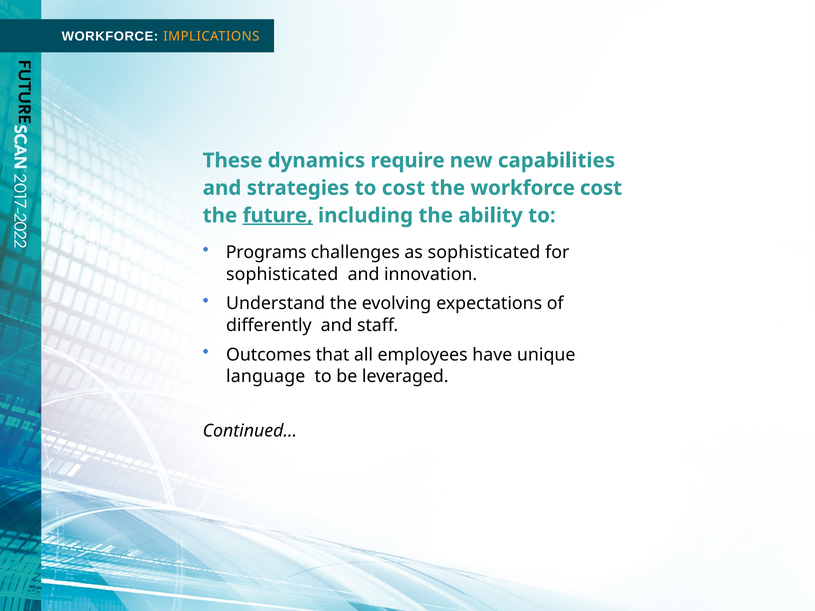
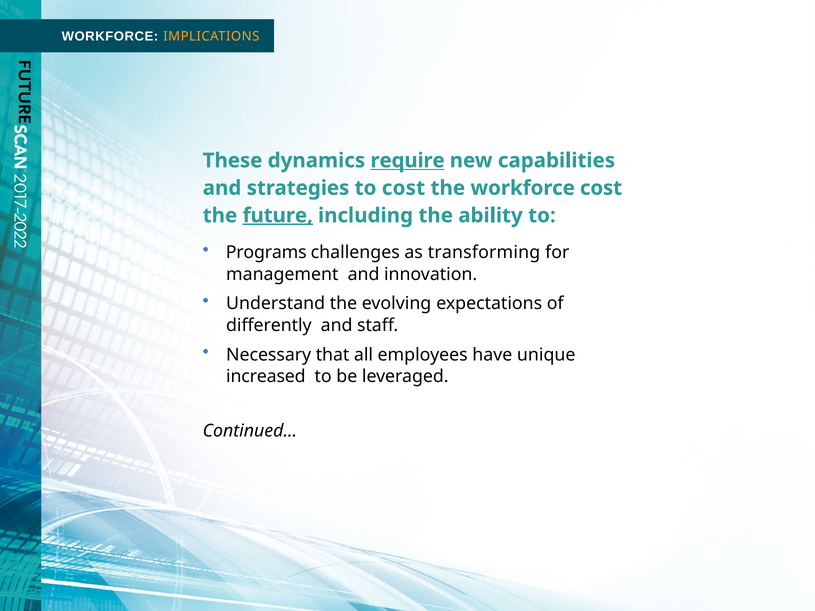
require underline: none -> present
as sophisticated: sophisticated -> transforming
sophisticated at (282, 274): sophisticated -> management
Outcomes: Outcomes -> Necessary
language: language -> increased
